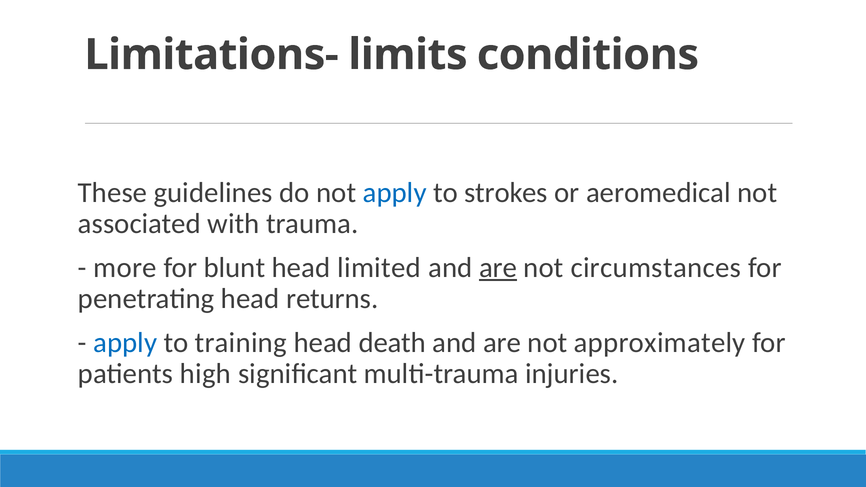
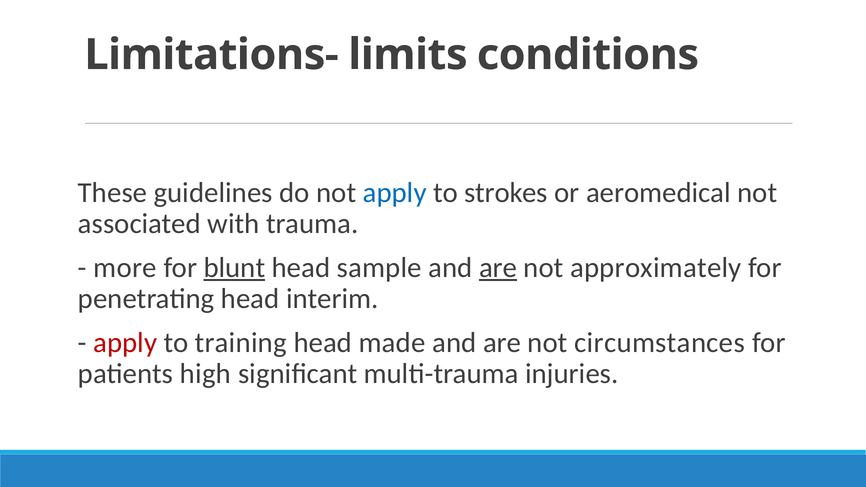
blunt underline: none -> present
limited: limited -> sample
circumstances: circumstances -> approximately
returns: returns -> interim
apply at (125, 343) colour: blue -> red
death: death -> made
approximately: approximately -> circumstances
